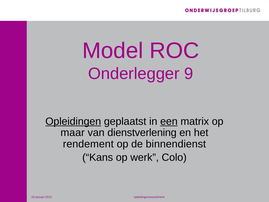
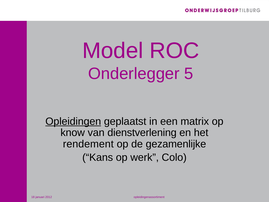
9: 9 -> 5
een underline: present -> none
maar: maar -> know
binnendienst: binnendienst -> gezamenlijke
